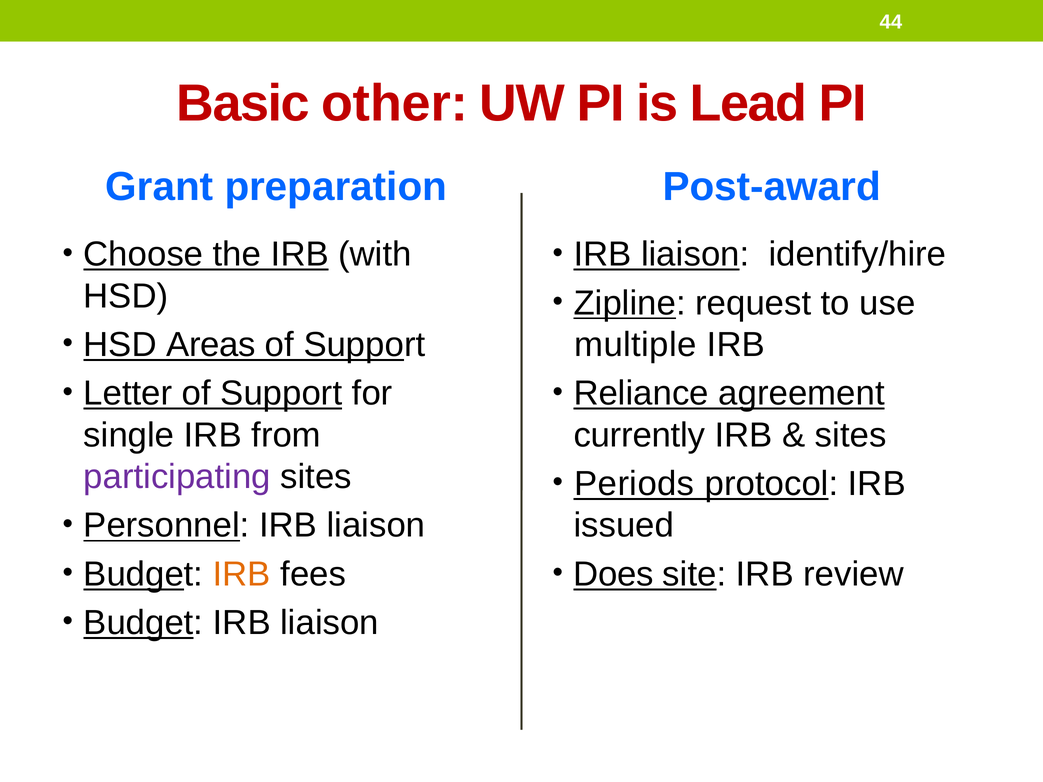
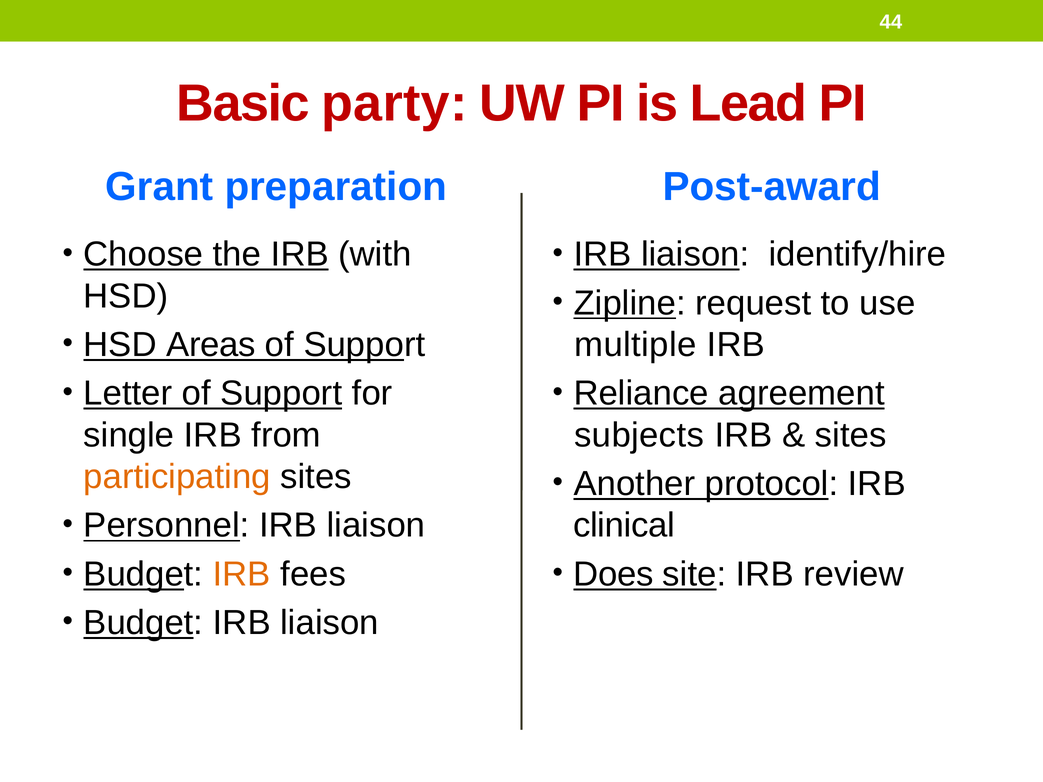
other: other -> party
currently: currently -> subjects
participating colour: purple -> orange
Periods: Periods -> Another
issued: issued -> clinical
